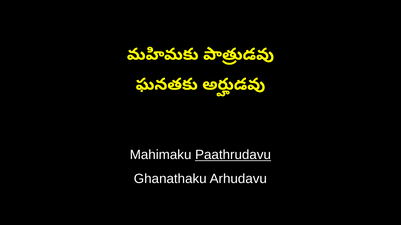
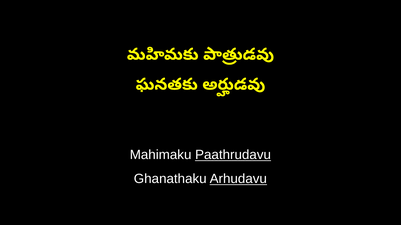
Arhudavu underline: none -> present
